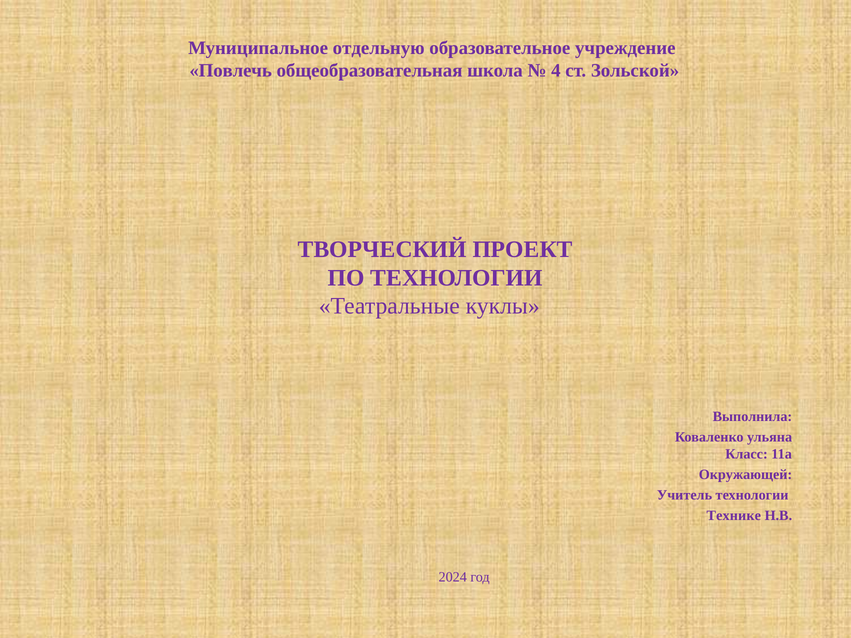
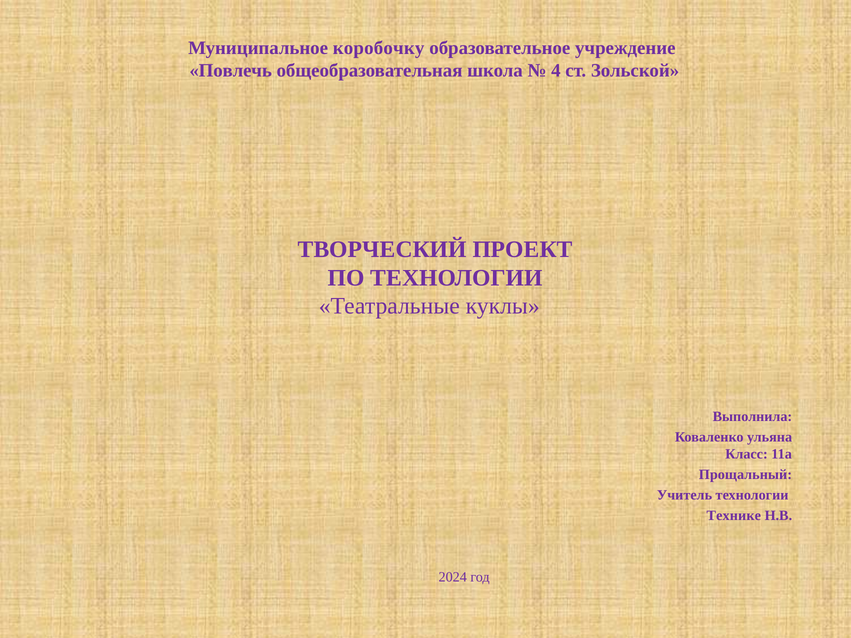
отдельную: отдельную -> коробочку
Окружающей: Окружающей -> Прощальный
